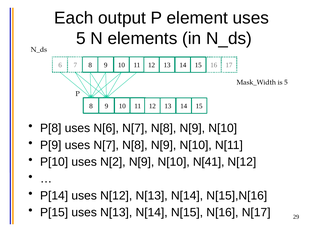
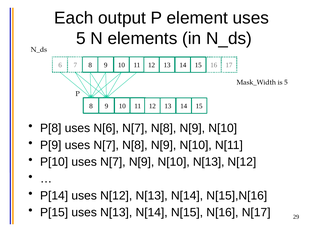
P[10 uses N[2: N[2 -> N[7
N[10 N[41: N[41 -> N[13
